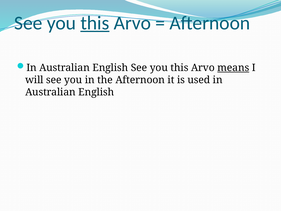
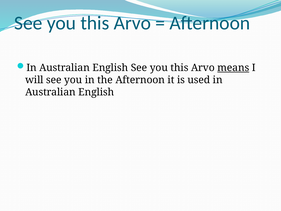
this at (95, 23) underline: present -> none
